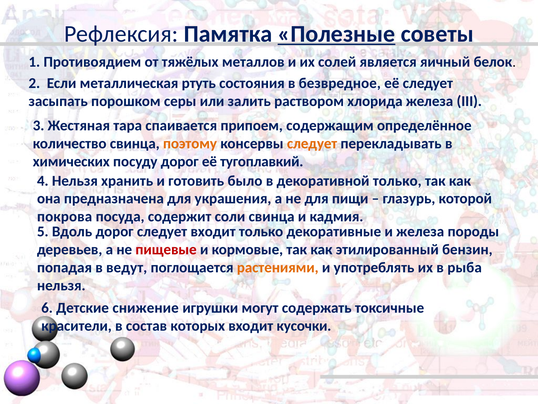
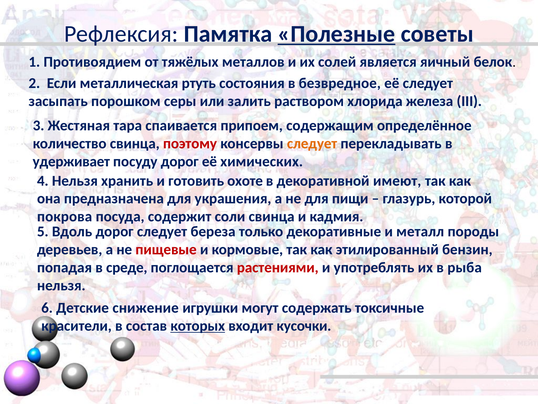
поэтому colour: orange -> red
химических: химических -> удерживает
тугоплавкий: тугоплавкий -> химических
было: было -> охоте
декоративной только: только -> имеют
следует входит: входит -> береза
и железа: железа -> металл
ведут: ведут -> среде
растениями colour: orange -> red
которых underline: none -> present
